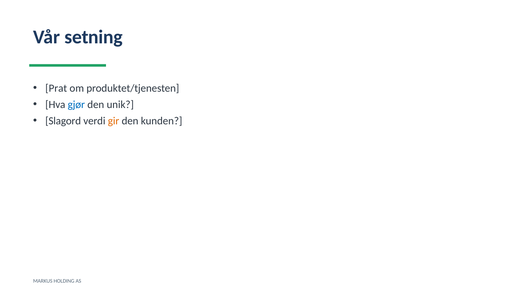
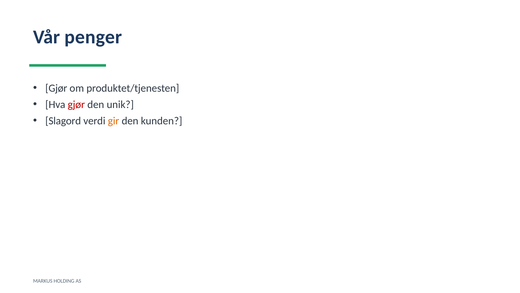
setning: setning -> penger
Prat at (56, 88): Prat -> Gjør
gjør at (76, 104) colour: blue -> red
